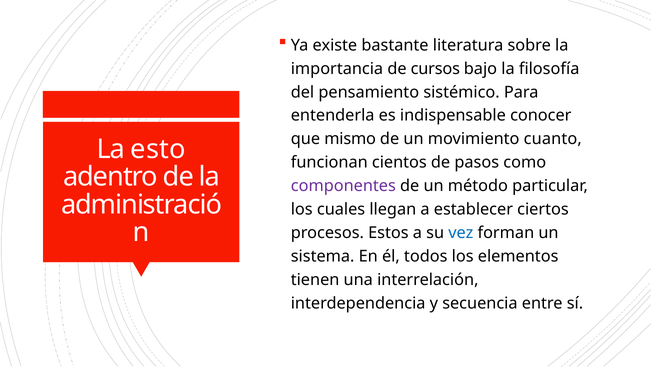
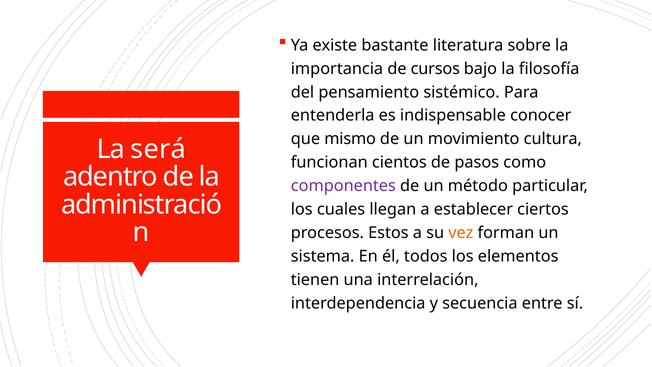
cuanto: cuanto -> cultura
esto: esto -> será
vez colour: blue -> orange
